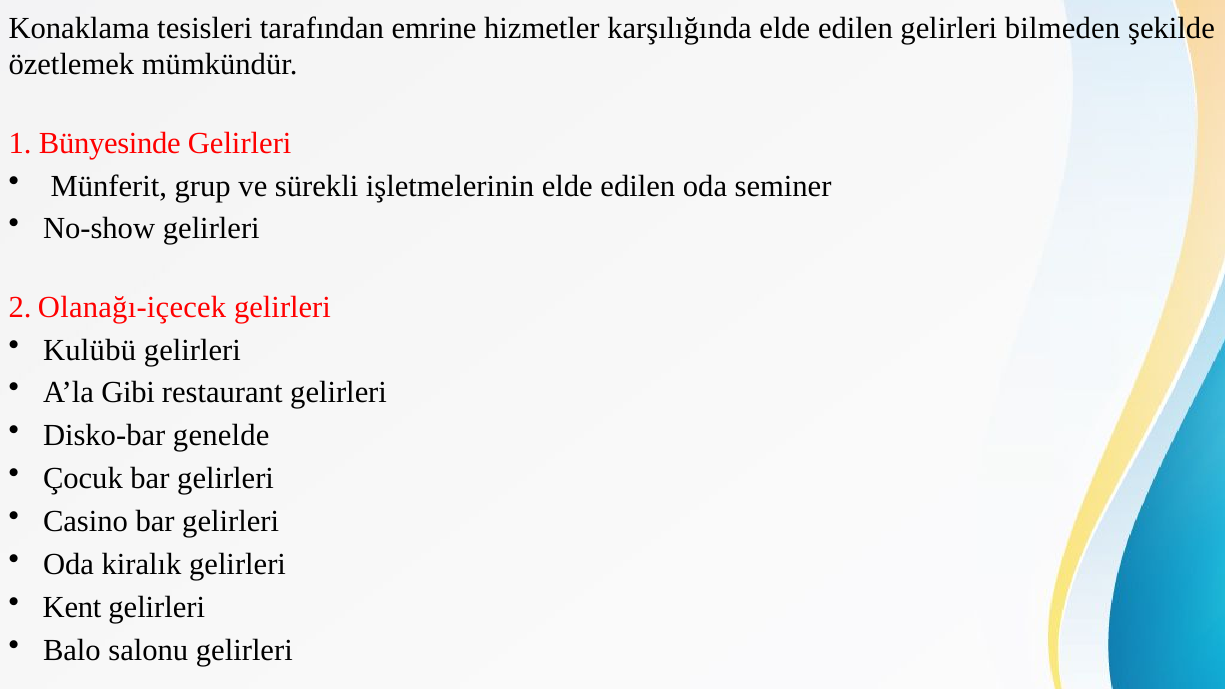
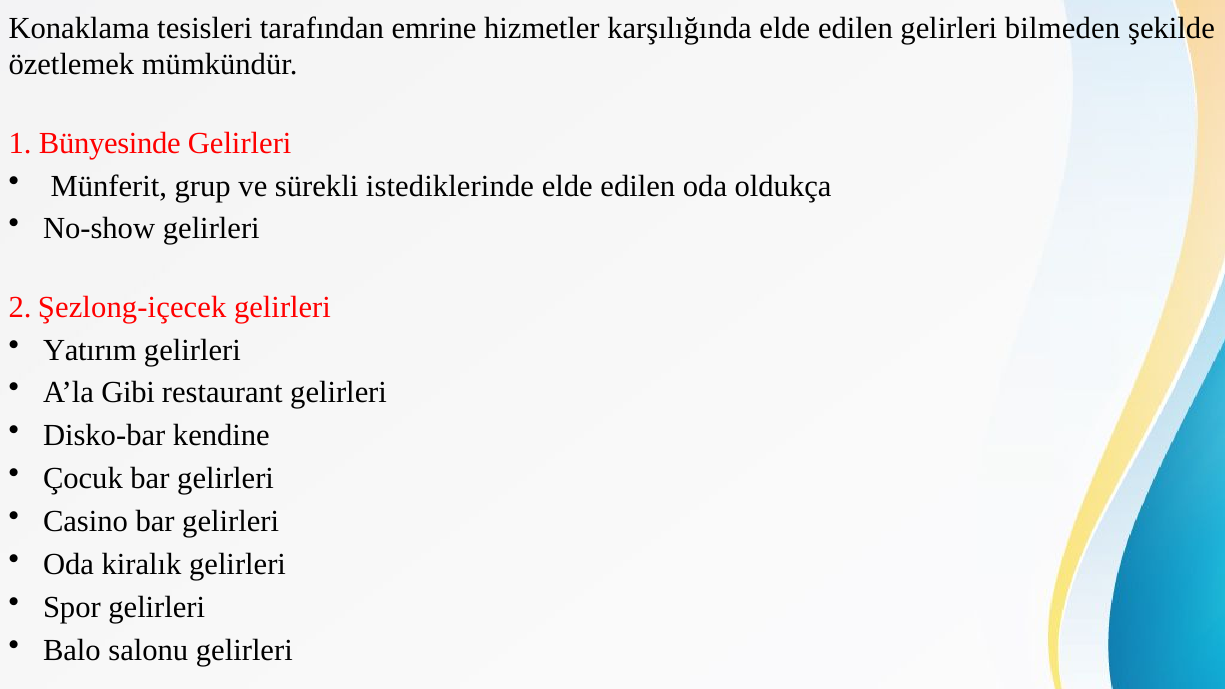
işletmelerinin: işletmelerinin -> istediklerinde
seminer: seminer -> oldukça
Olanağı-içecek: Olanağı-içecek -> Şezlong-içecek
Kulübü: Kulübü -> Yatırım
genelde: genelde -> kendine
Kent: Kent -> Spor
